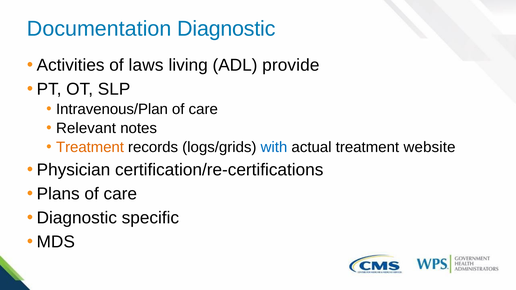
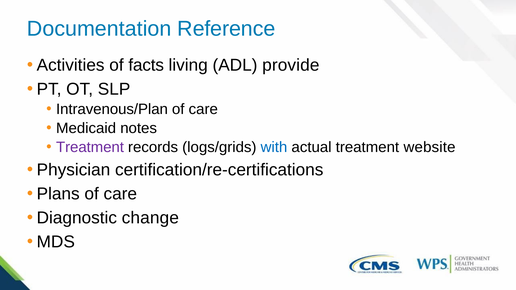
Documentation Diagnostic: Diagnostic -> Reference
laws: laws -> facts
Relevant: Relevant -> Medicaid
Treatment at (90, 147) colour: orange -> purple
specific: specific -> change
